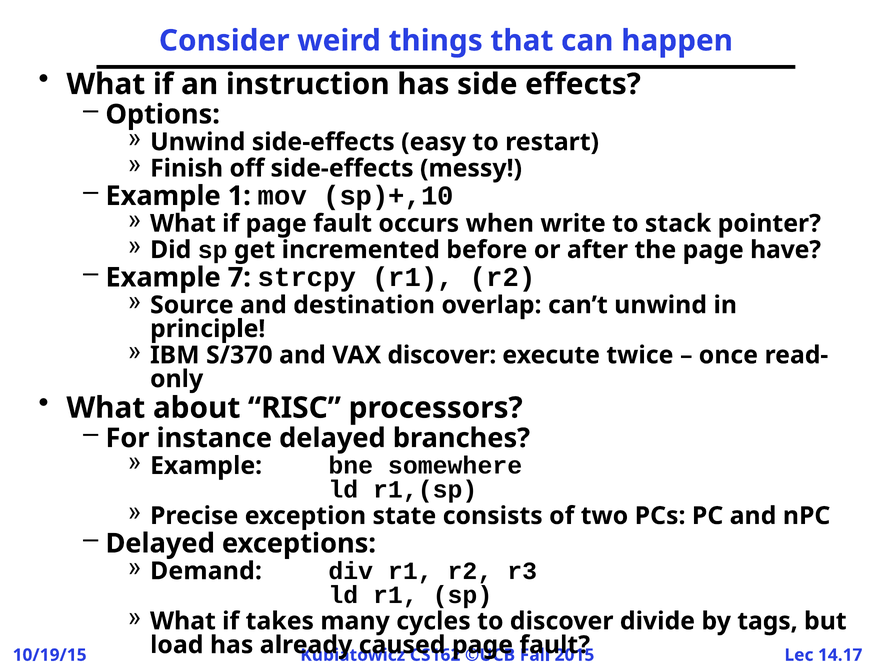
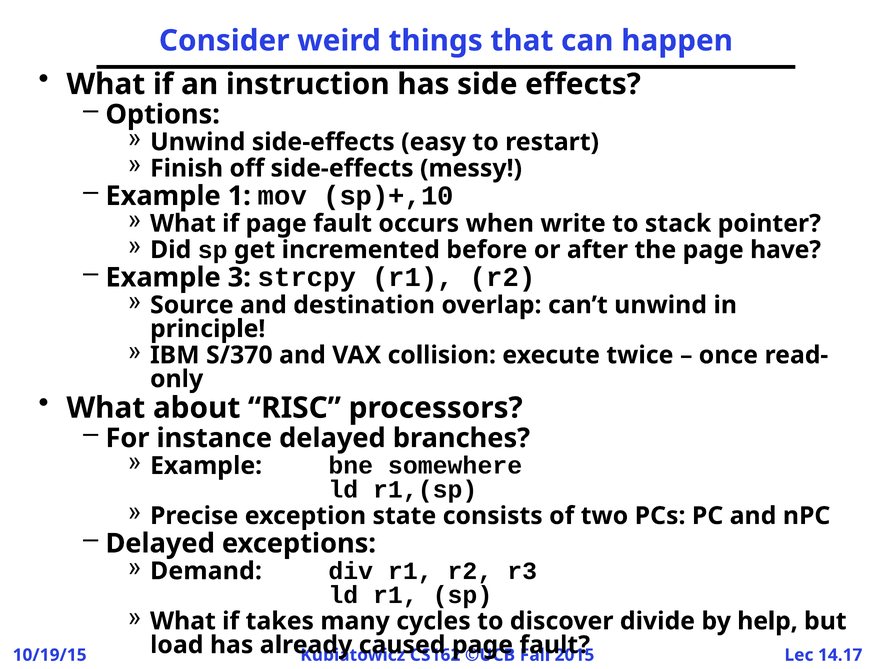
7: 7 -> 3
VAX discover: discover -> collision
tags: tags -> help
